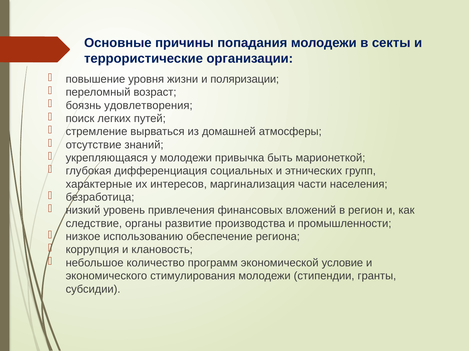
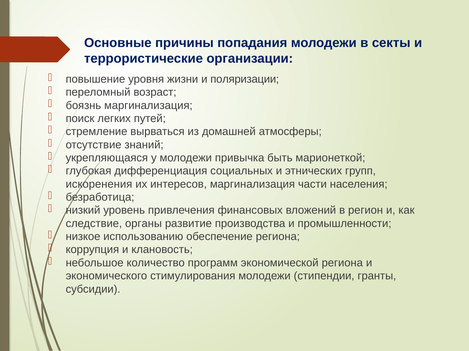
боязнь удовлетворения: удовлетворения -> маргинализация
характерные: характерные -> искоренения
экономической условие: условие -> региона
